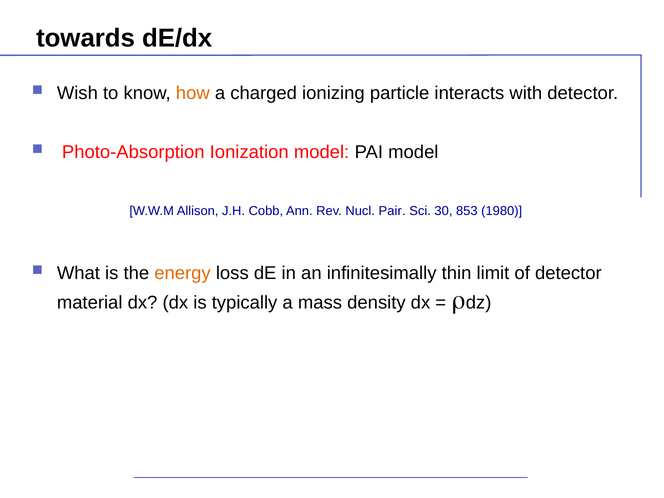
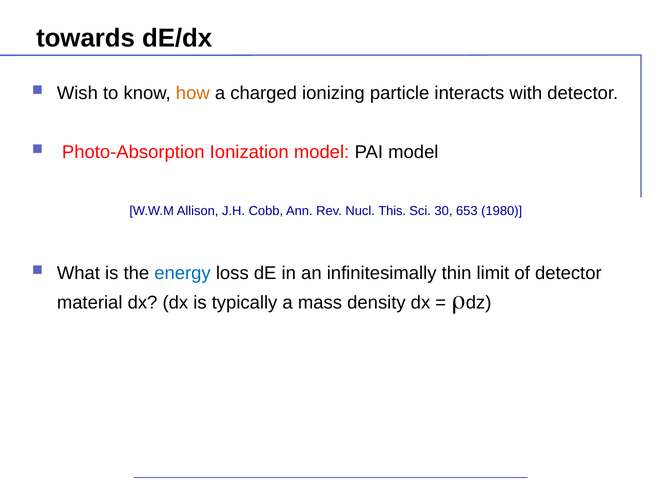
Pair: Pair -> This
853: 853 -> 653
energy colour: orange -> blue
